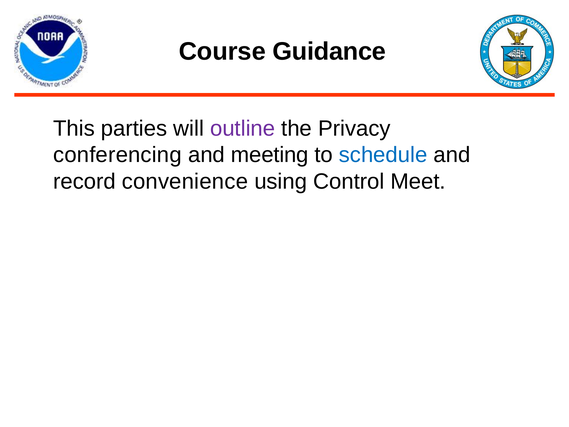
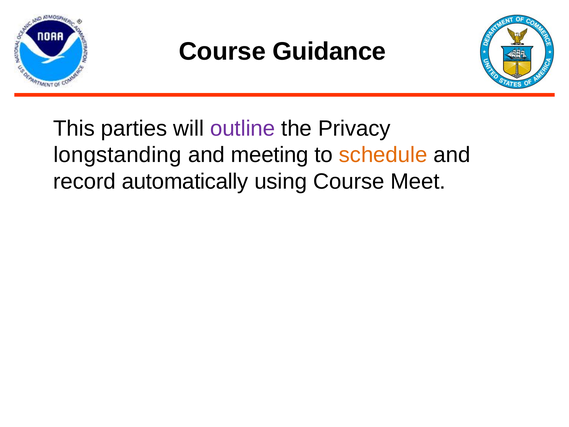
conferencing: conferencing -> longstanding
schedule colour: blue -> orange
convenience: convenience -> automatically
using Control: Control -> Course
